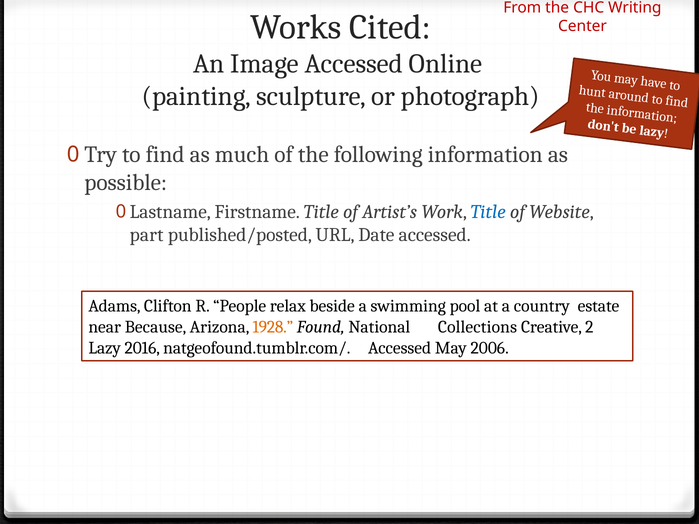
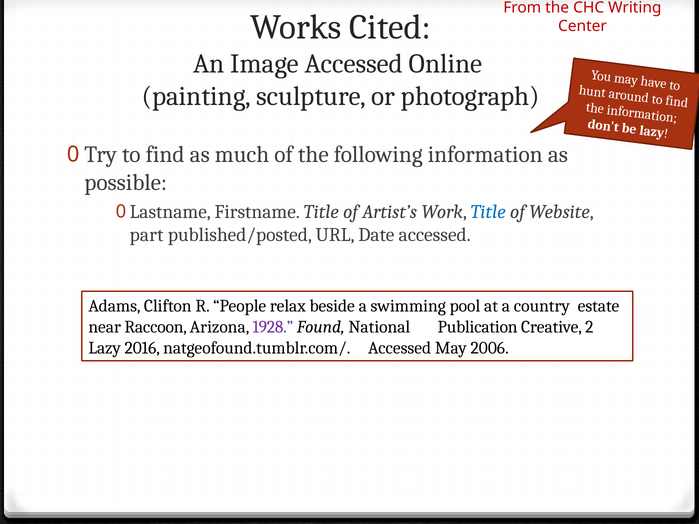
Because: Because -> Raccoon
1928 colour: orange -> purple
Collections: Collections -> Publication
